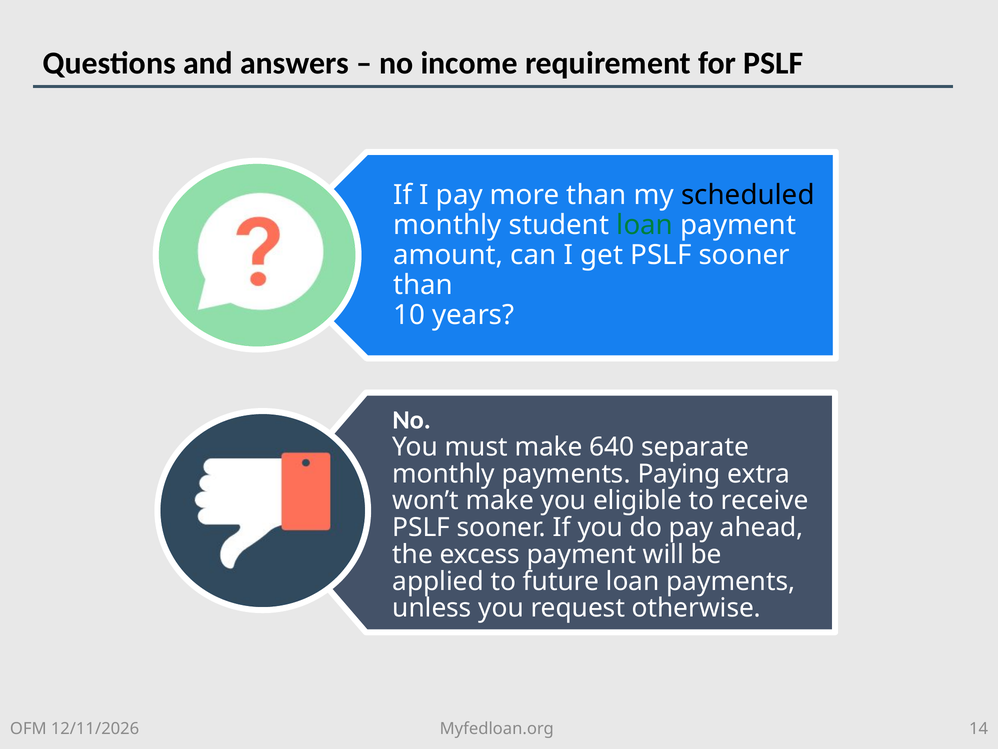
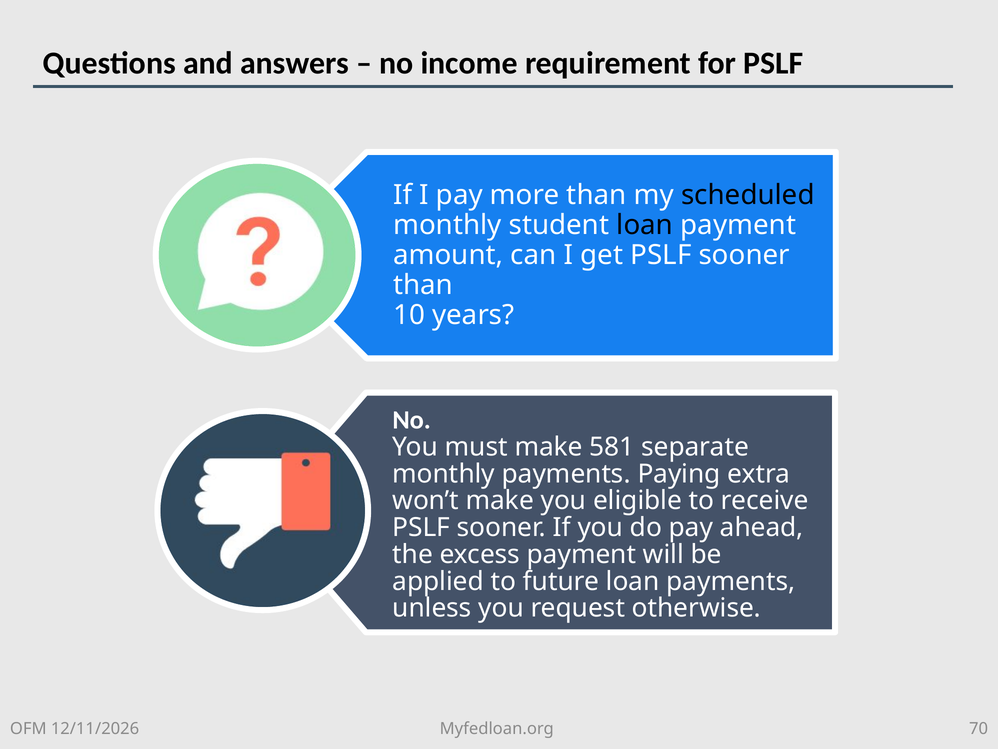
loan at (645, 225) colour: green -> black
640: 640 -> 581
14: 14 -> 70
